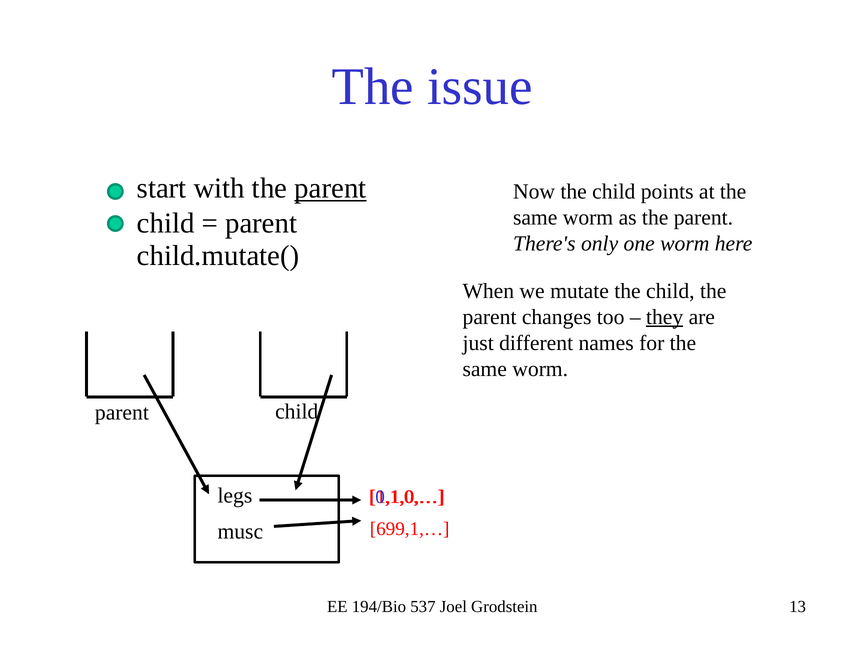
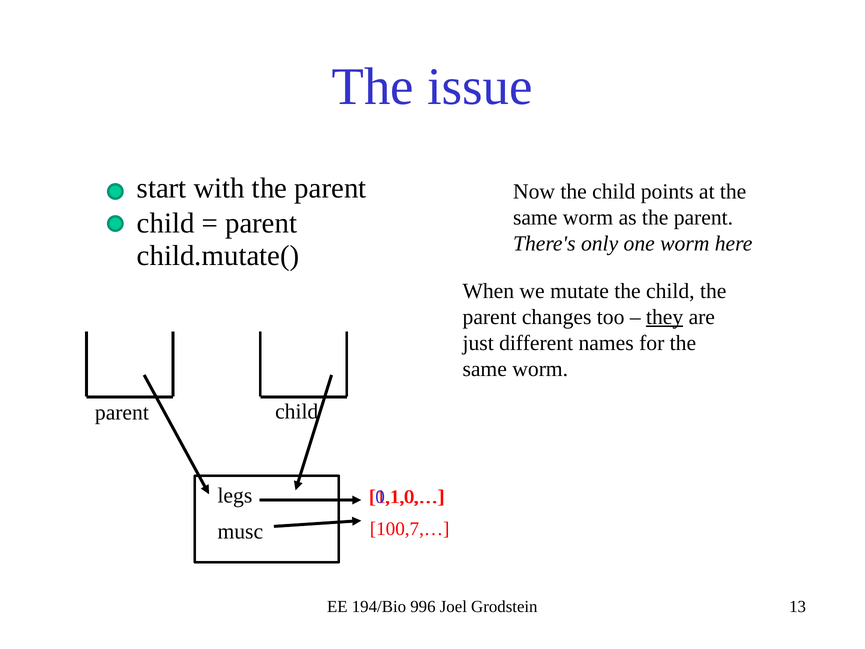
parent at (330, 188) underline: present -> none
699,1,…: 699,1,… -> 100,7,…
537: 537 -> 996
